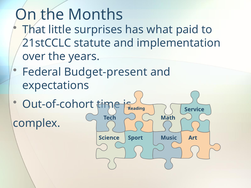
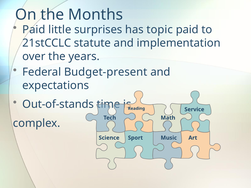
That at (34, 30): That -> Paid
what: what -> topic
Out-of-cohort: Out-of-cohort -> Out-of-stands
